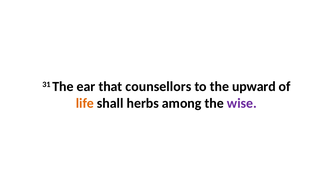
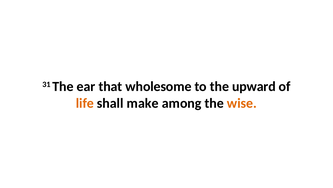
counsellors: counsellors -> wholesome
herbs: herbs -> make
wise colour: purple -> orange
